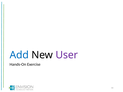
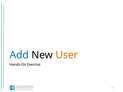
User colour: purple -> orange
